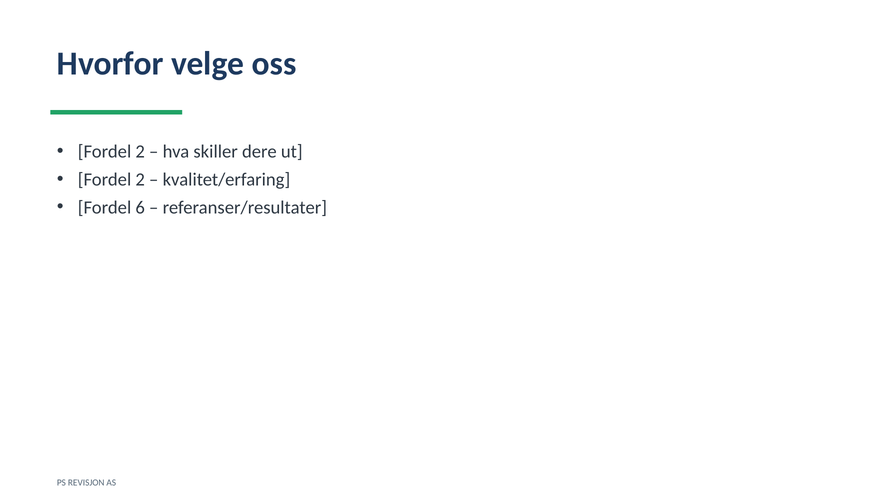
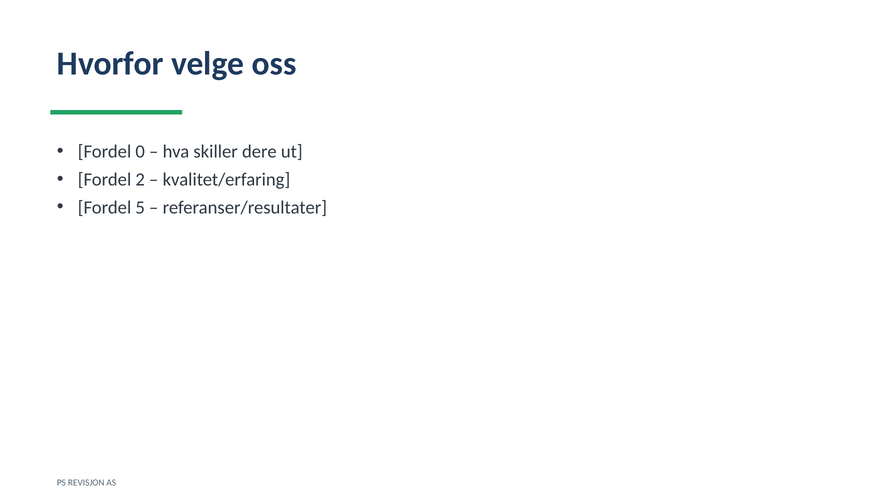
2 at (140, 151): 2 -> 0
6: 6 -> 5
